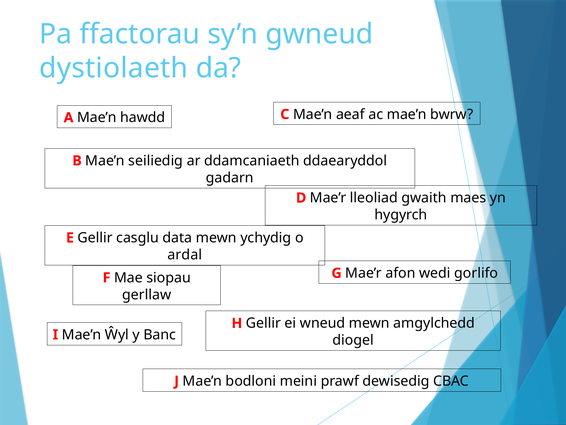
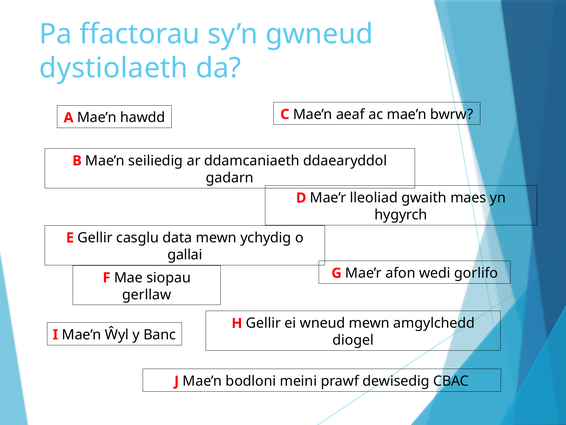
ardal: ardal -> gallai
